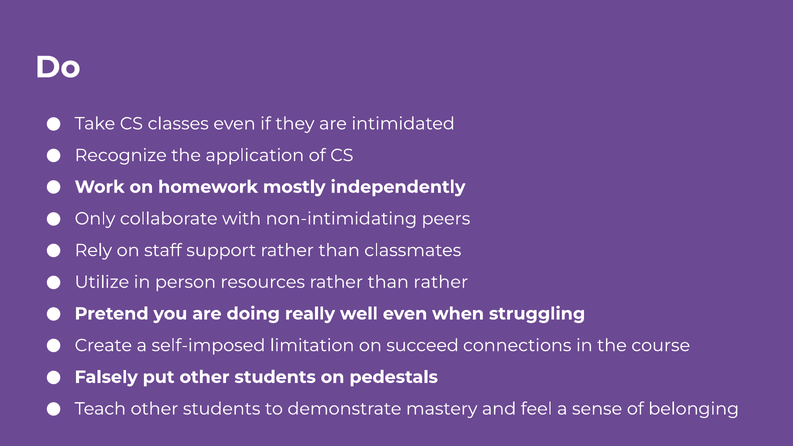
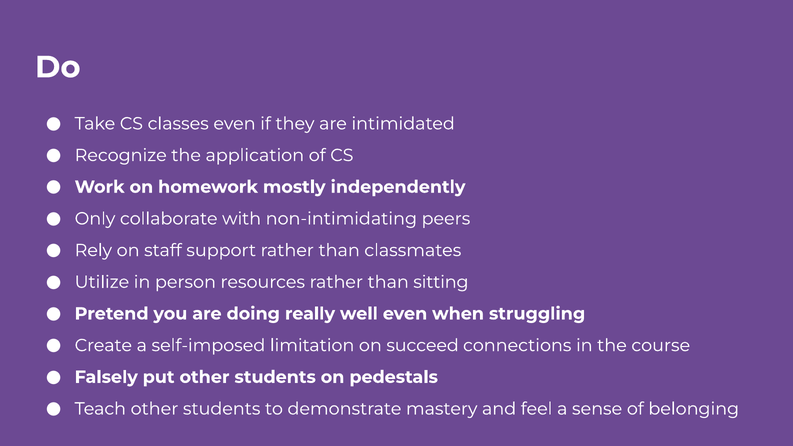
than rather: rather -> sitting
